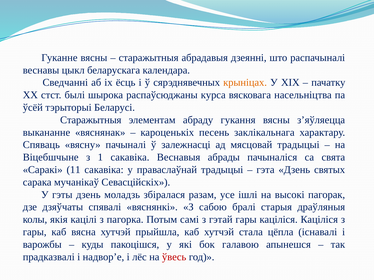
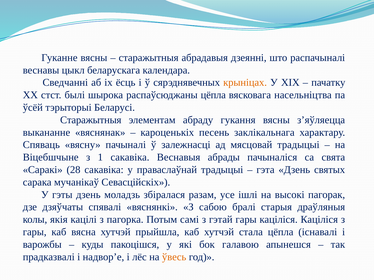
распаўсюджаны курса: курса -> цёпла
11: 11 -> 28
ўвесь colour: red -> orange
